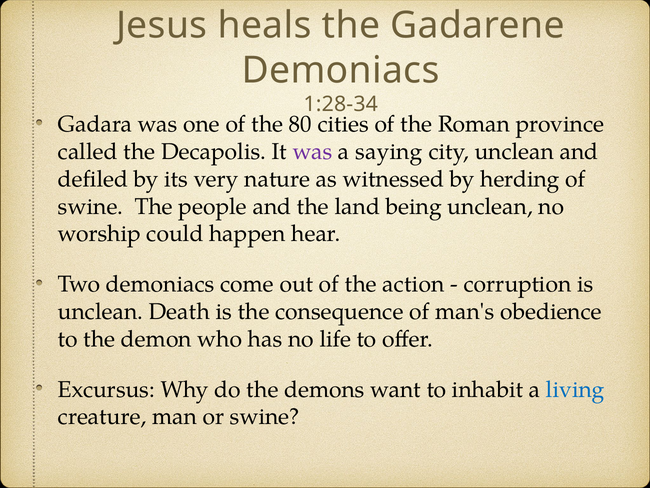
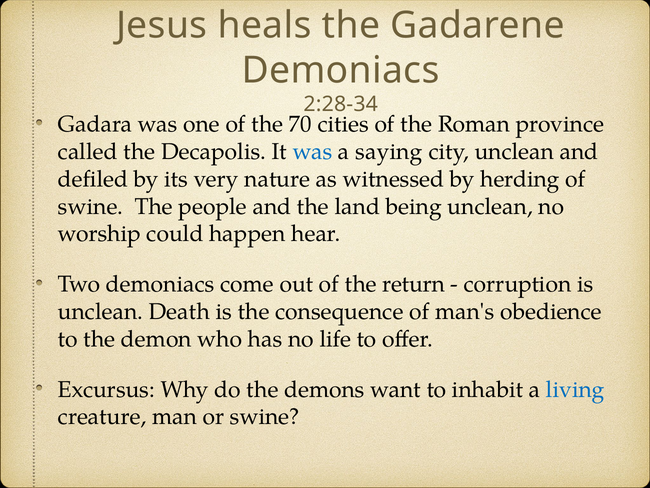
1:28-34: 1:28-34 -> 2:28-34
80: 80 -> 70
was at (312, 151) colour: purple -> blue
action: action -> return
